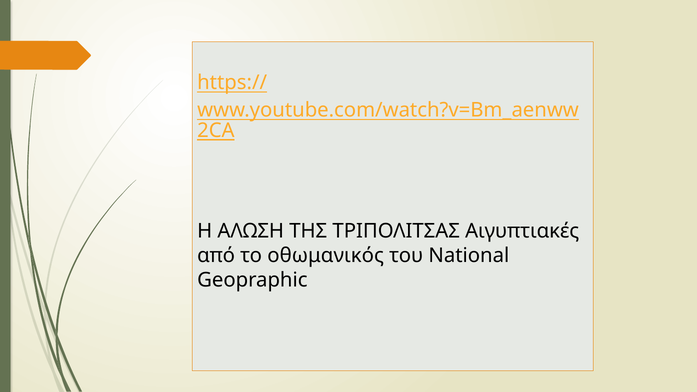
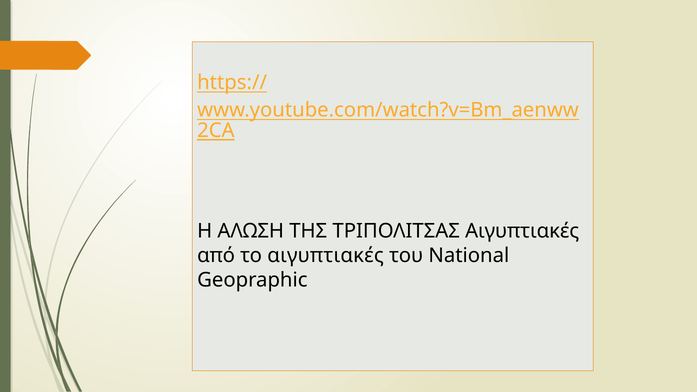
το οθωμανικός: οθωμανικός -> αιγυπτιακές
